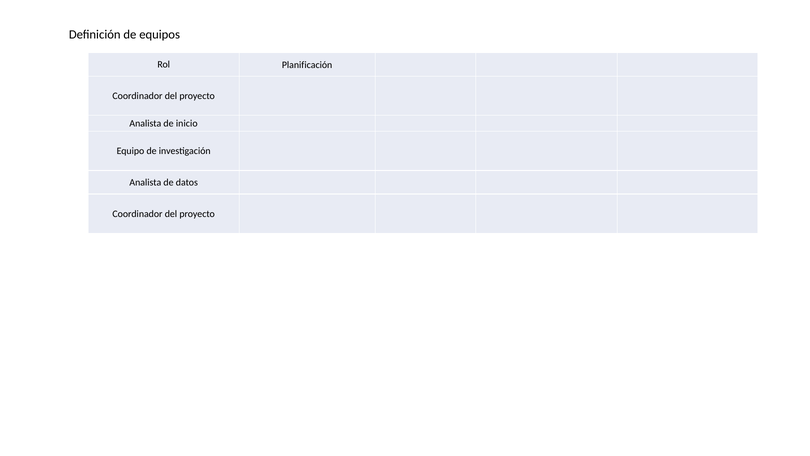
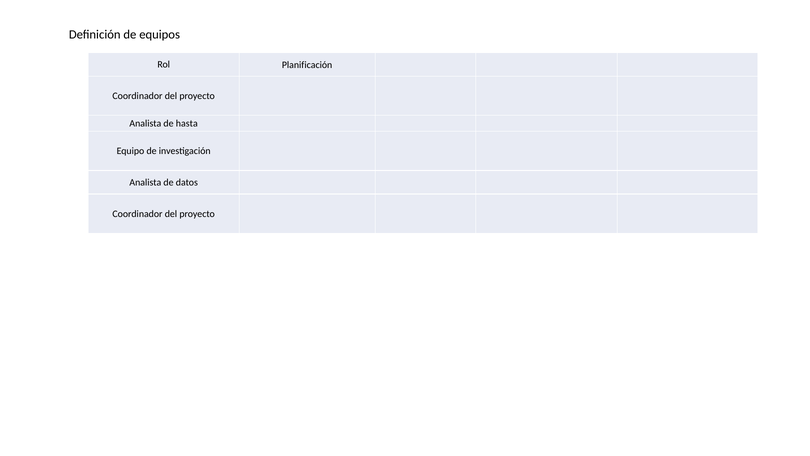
inicio: inicio -> hasta
